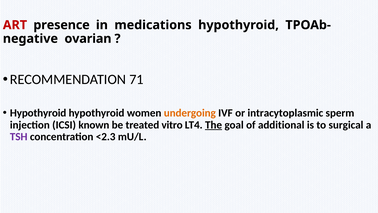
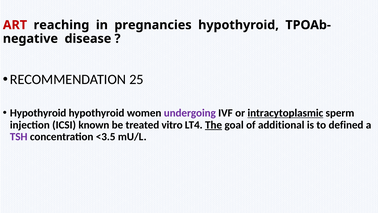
presence: presence -> reaching
medications: medications -> pregnancies
ovarian: ovarian -> disease
71: 71 -> 25
undergoing colour: orange -> purple
intracytoplasmic underline: none -> present
surgical: surgical -> defined
<2.3: <2.3 -> <3.5
